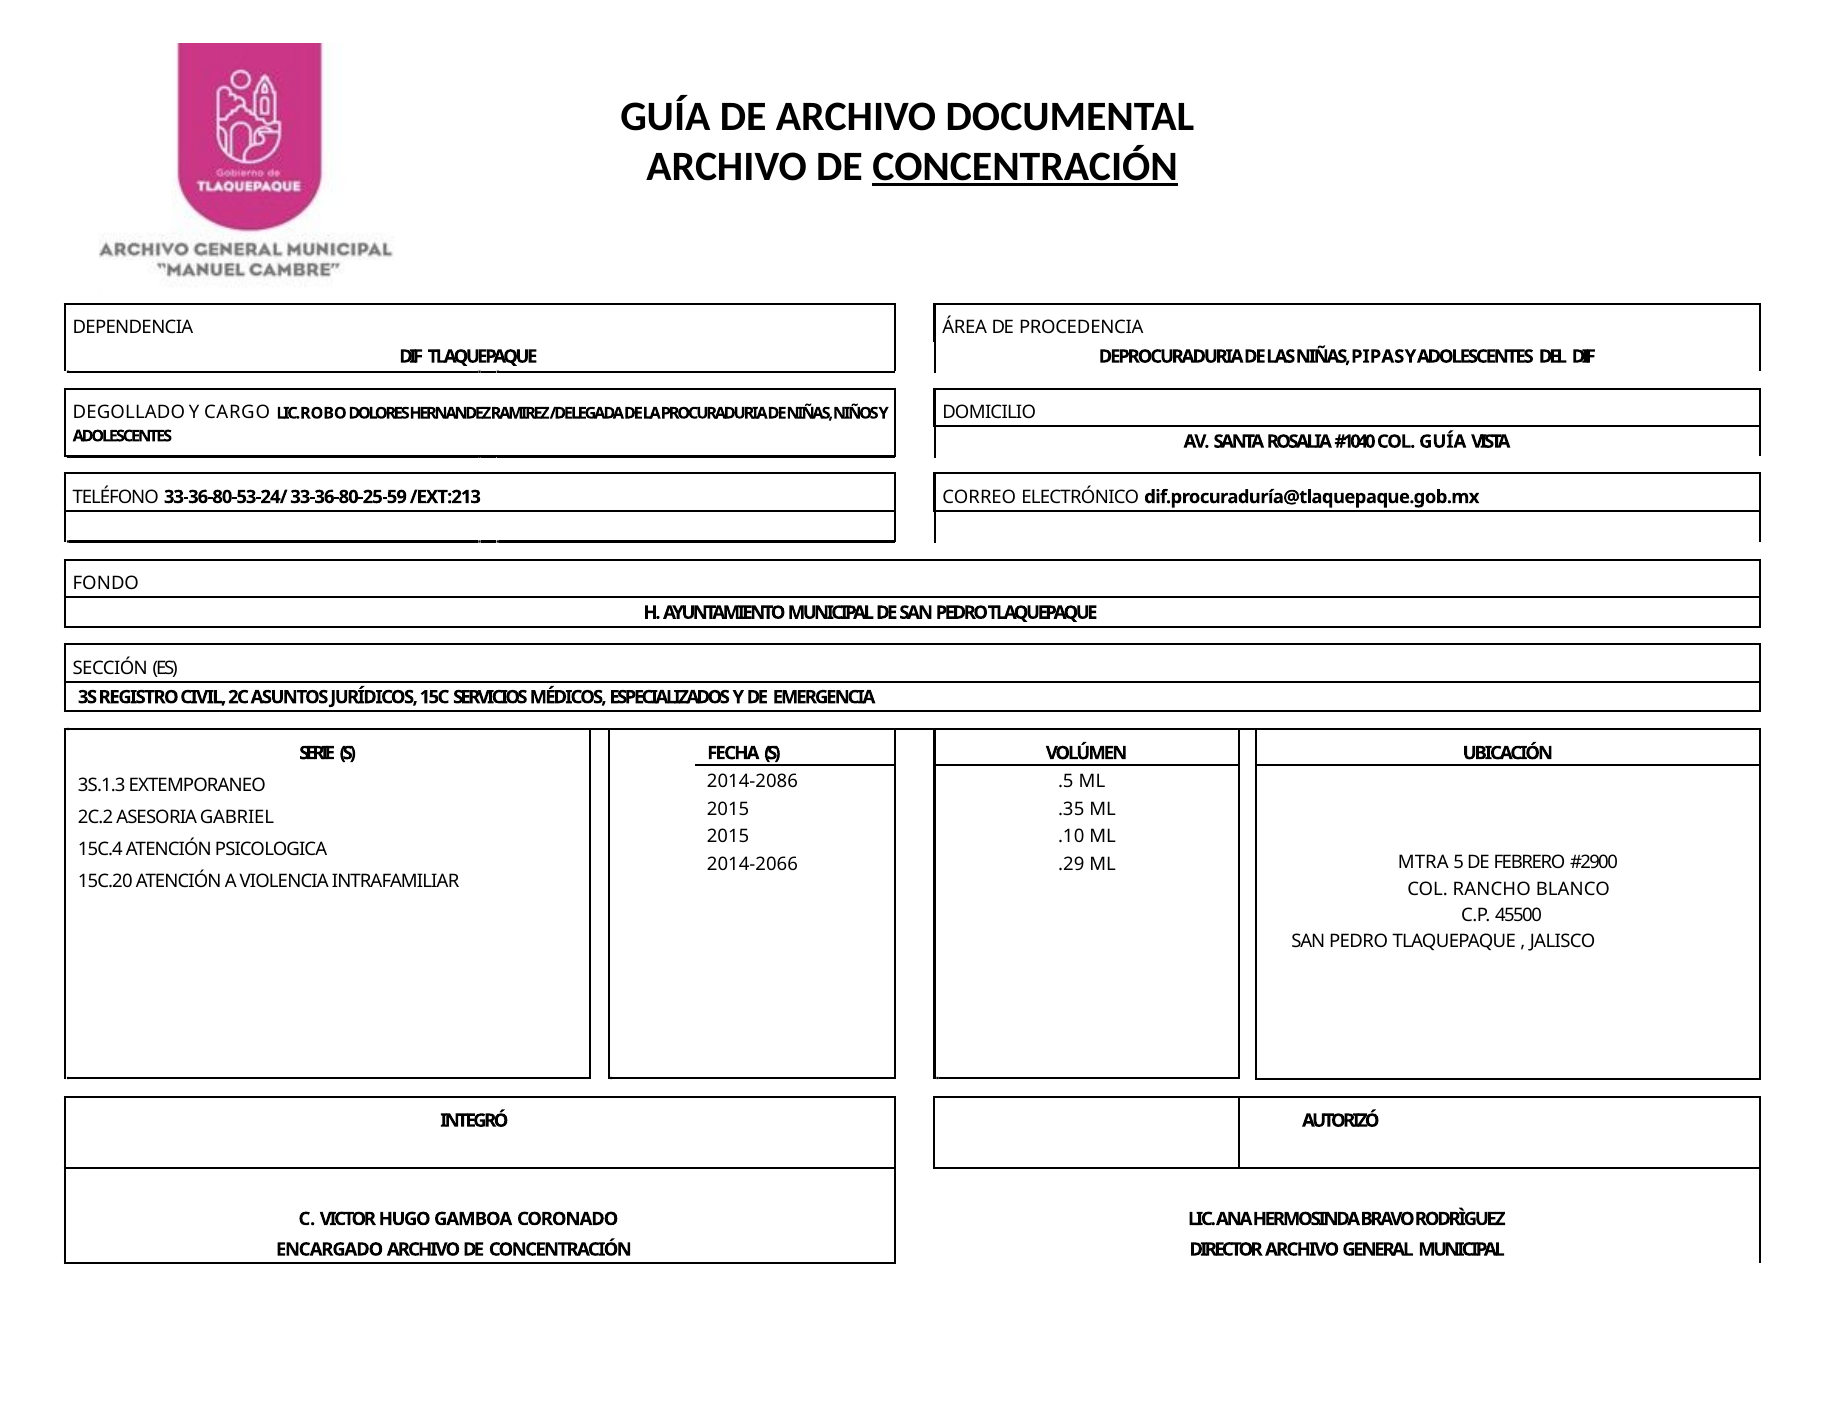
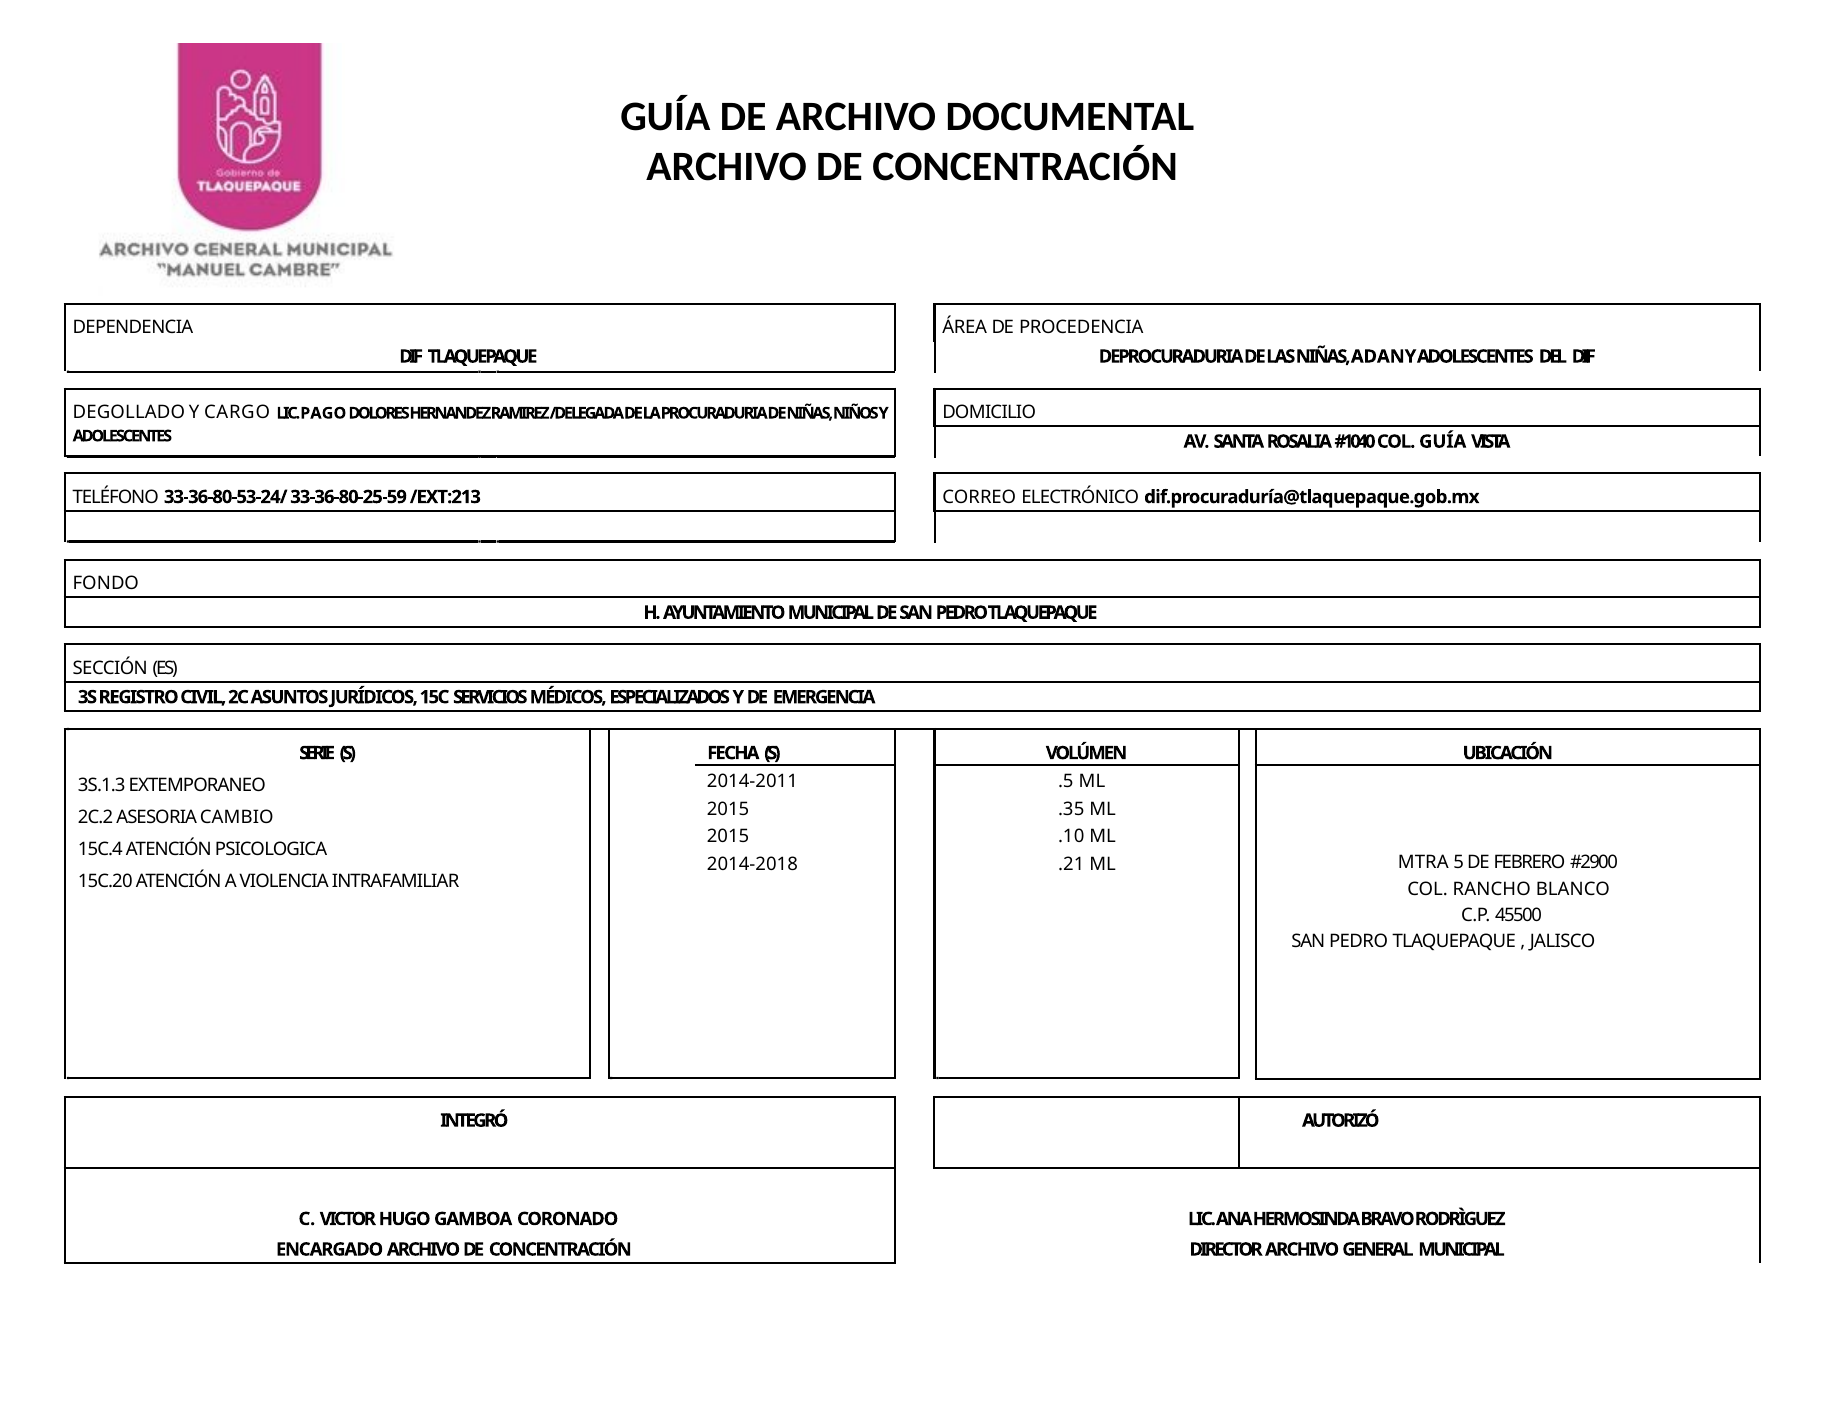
CONCENTRACIÓN at (1025, 166) underline: present -> none
PIPAS: PIPAS -> ADAN
ROBO: ROBO -> PAGO
2014-2086: 2014-2086 -> 2014-2011
GABRIEL: GABRIEL -> CAMBIO
2014-2066: 2014-2066 -> 2014-2018
.29: .29 -> .21
